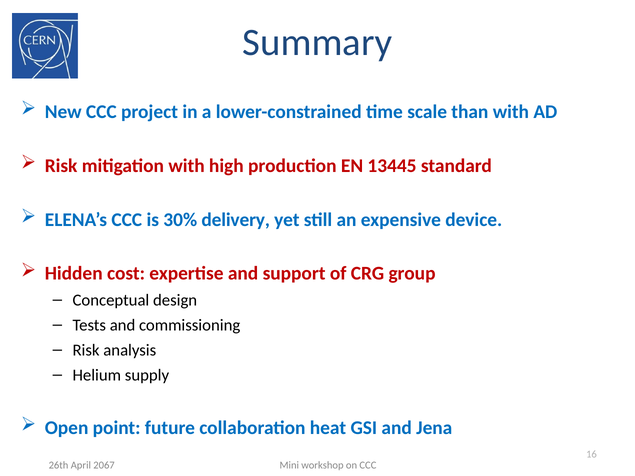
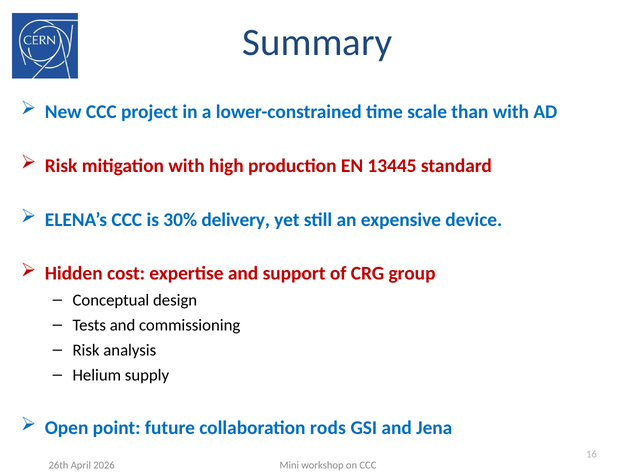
heat: heat -> rods
2067: 2067 -> 2026
